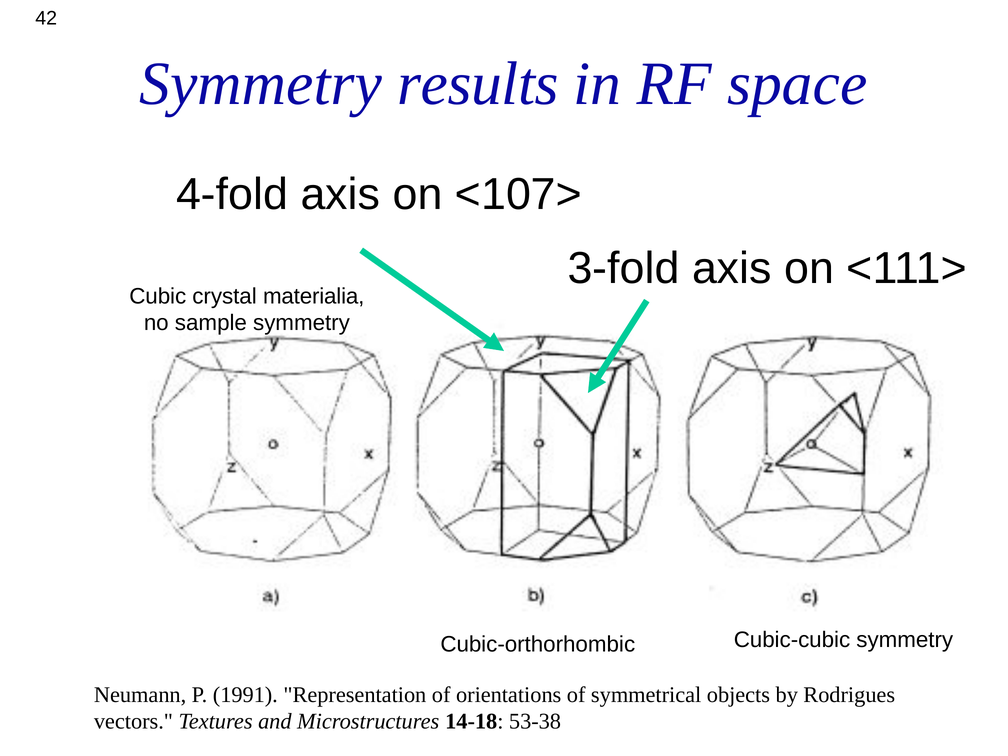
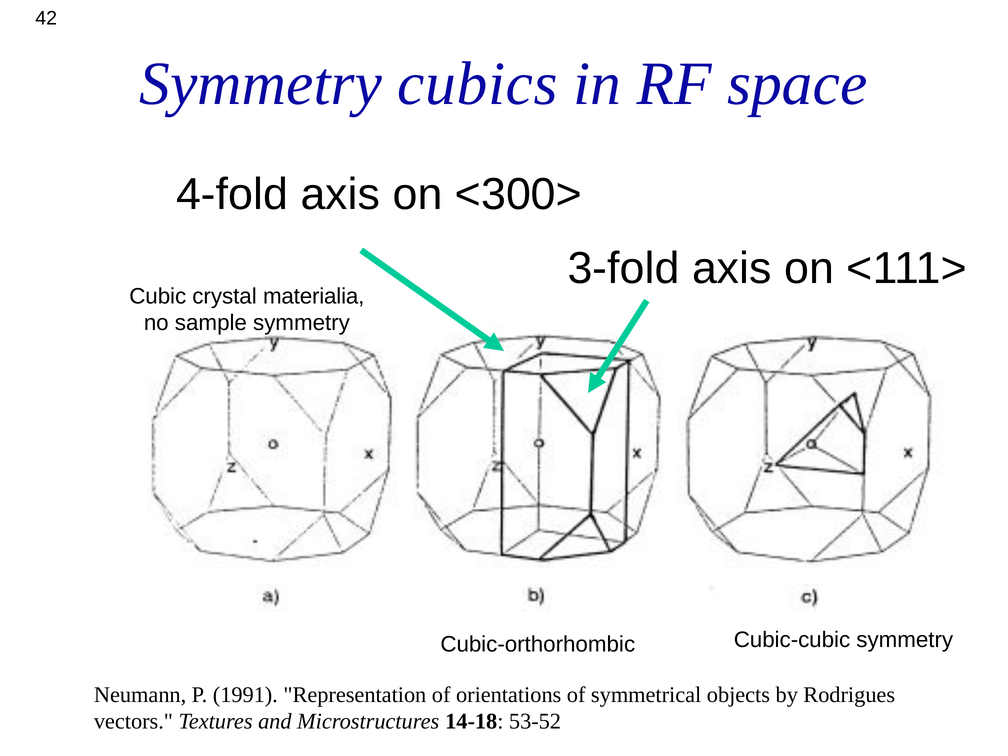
results: results -> cubics
<107>: <107> -> <300>
53-38: 53-38 -> 53-52
